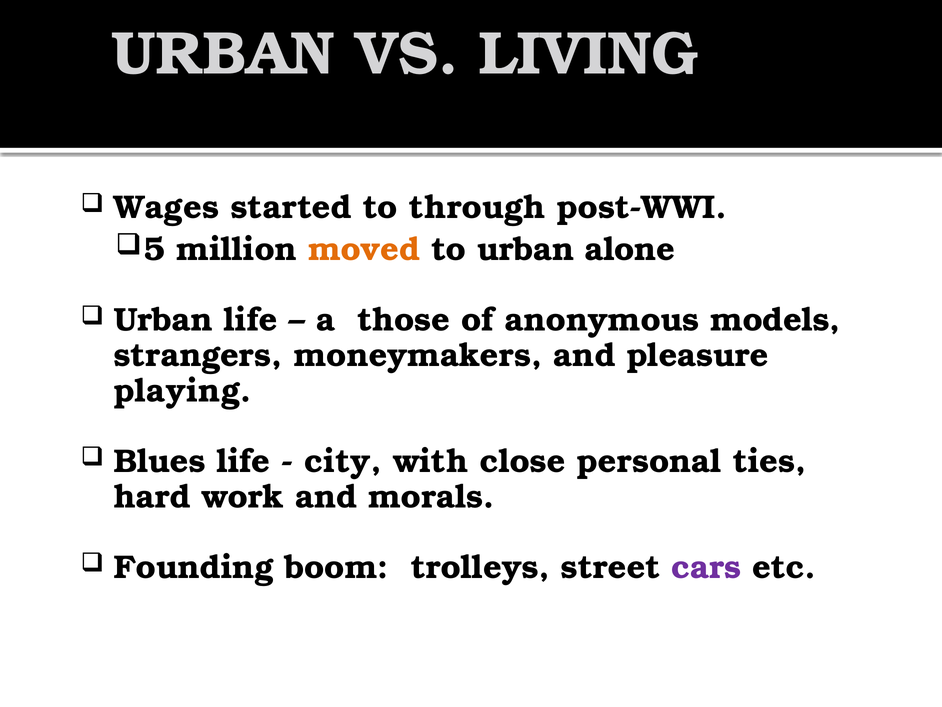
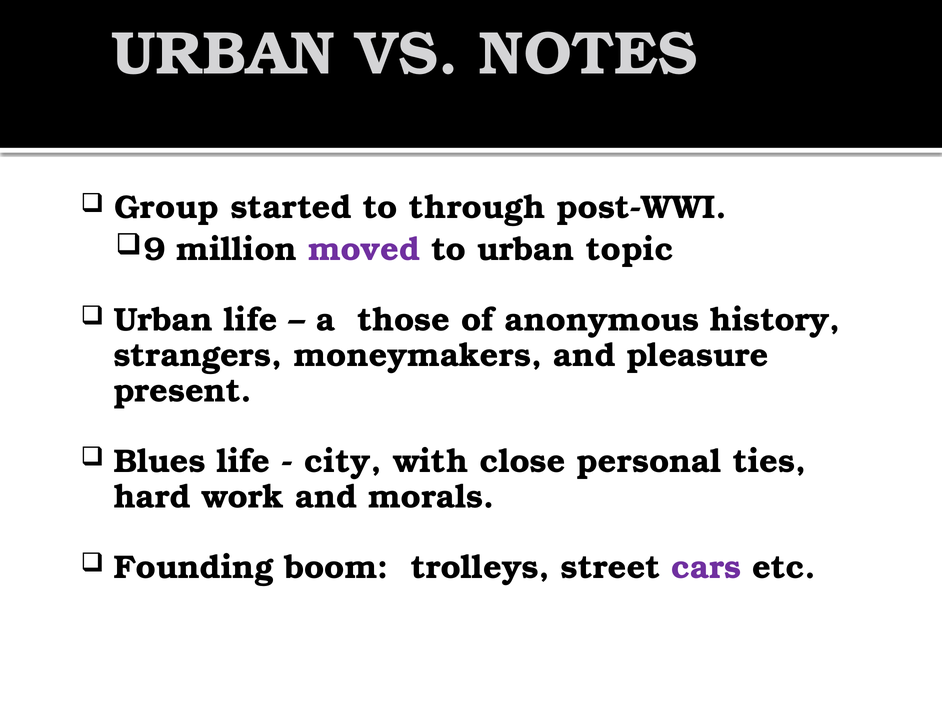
LIVING: LIVING -> NOTES
Wages: Wages -> Group
5: 5 -> 9
moved colour: orange -> purple
alone: alone -> topic
models: models -> history
playing: playing -> present
